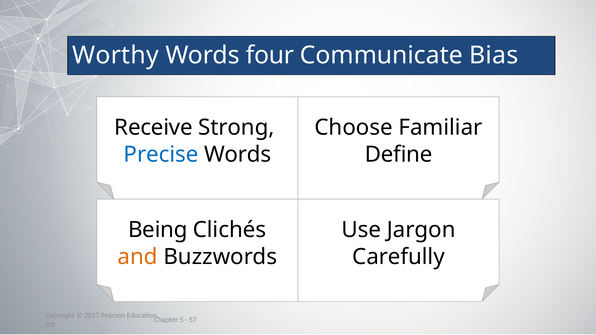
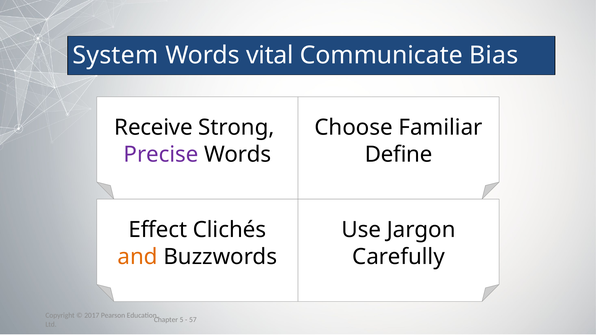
Worthy: Worthy -> System
four: four -> vital
Precise colour: blue -> purple
Being: Being -> Effect
